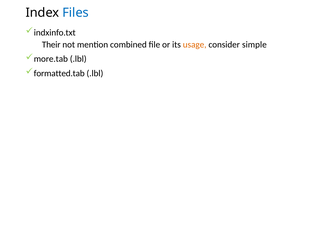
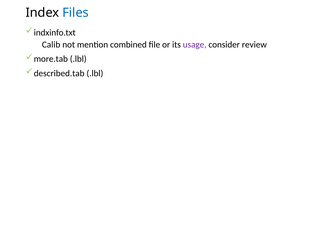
Their: Their -> Calib
usage colour: orange -> purple
simple: simple -> review
formatted.tab: formatted.tab -> described.tab
